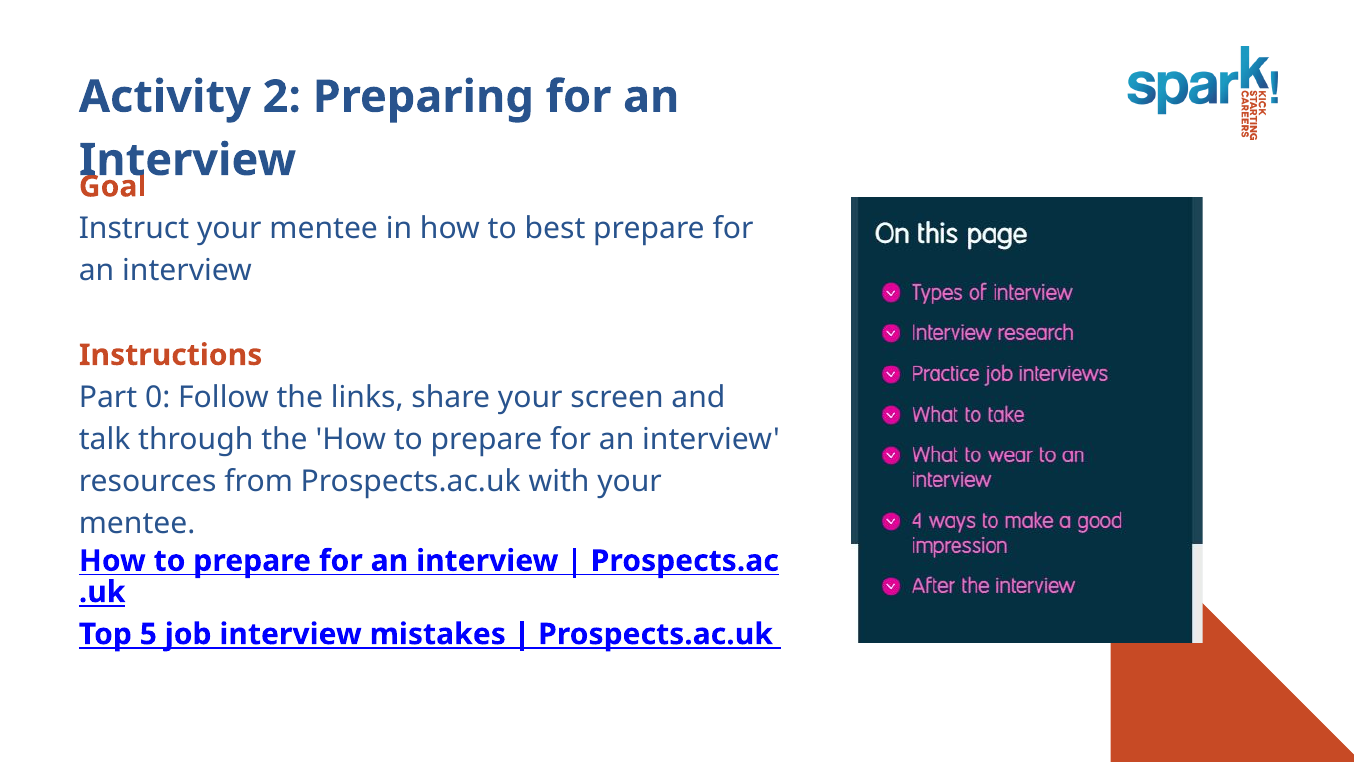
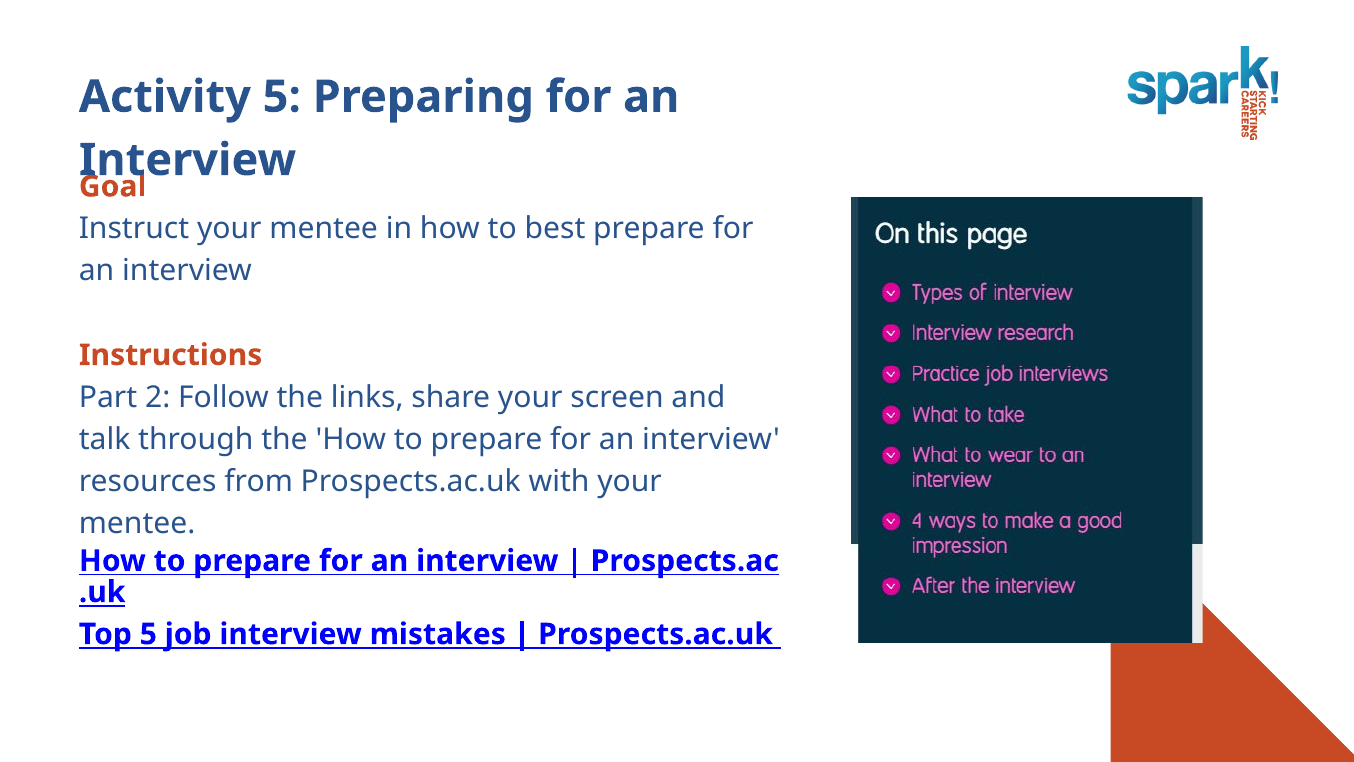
Activity 2: 2 -> 5
0: 0 -> 2
